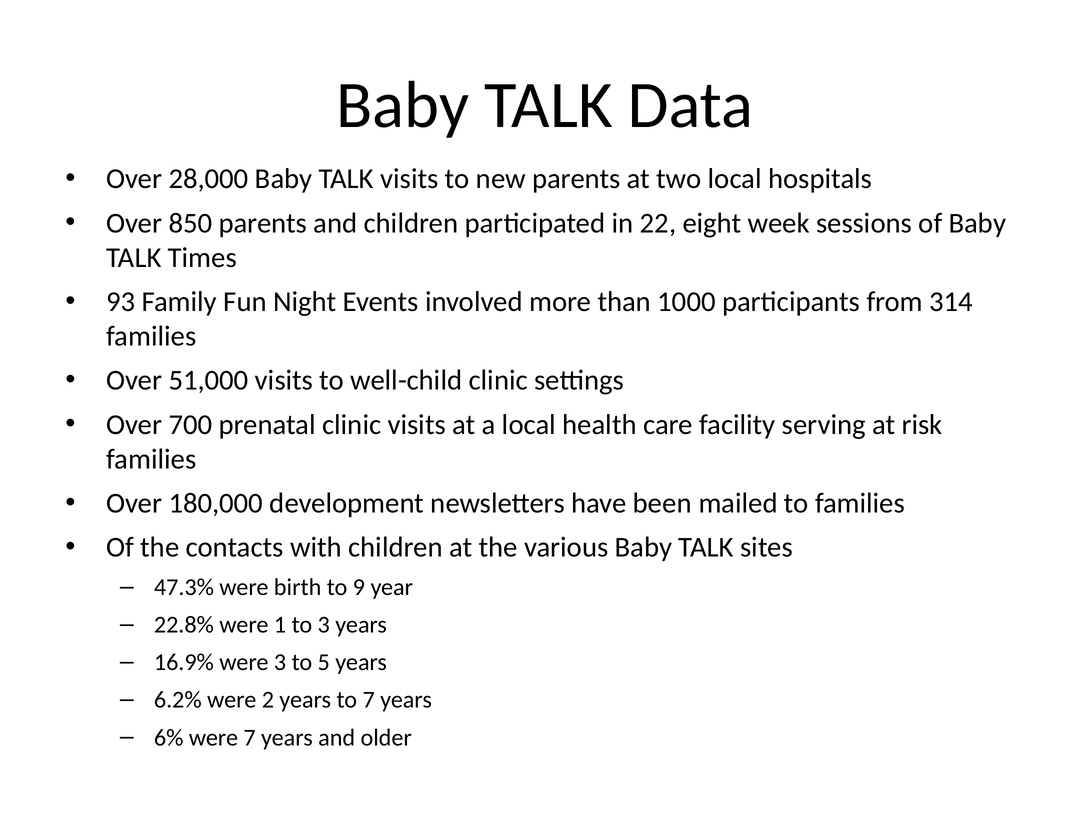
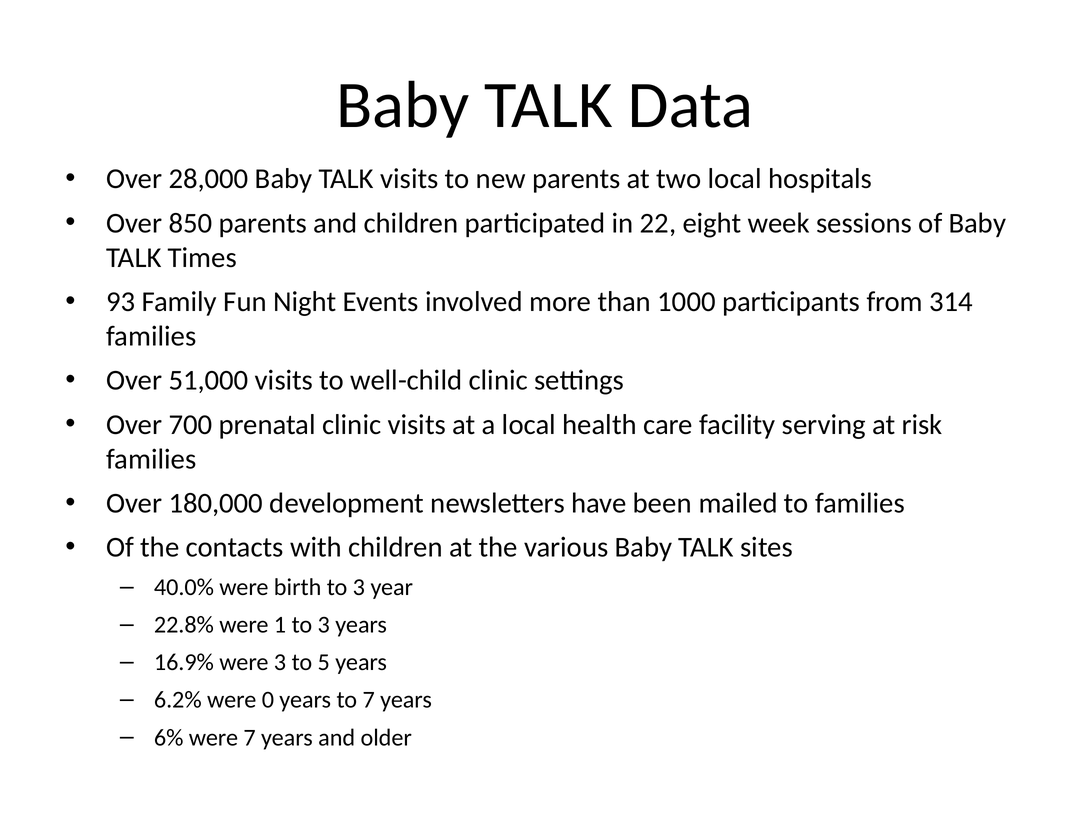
47.3%: 47.3% -> 40.0%
birth to 9: 9 -> 3
2: 2 -> 0
